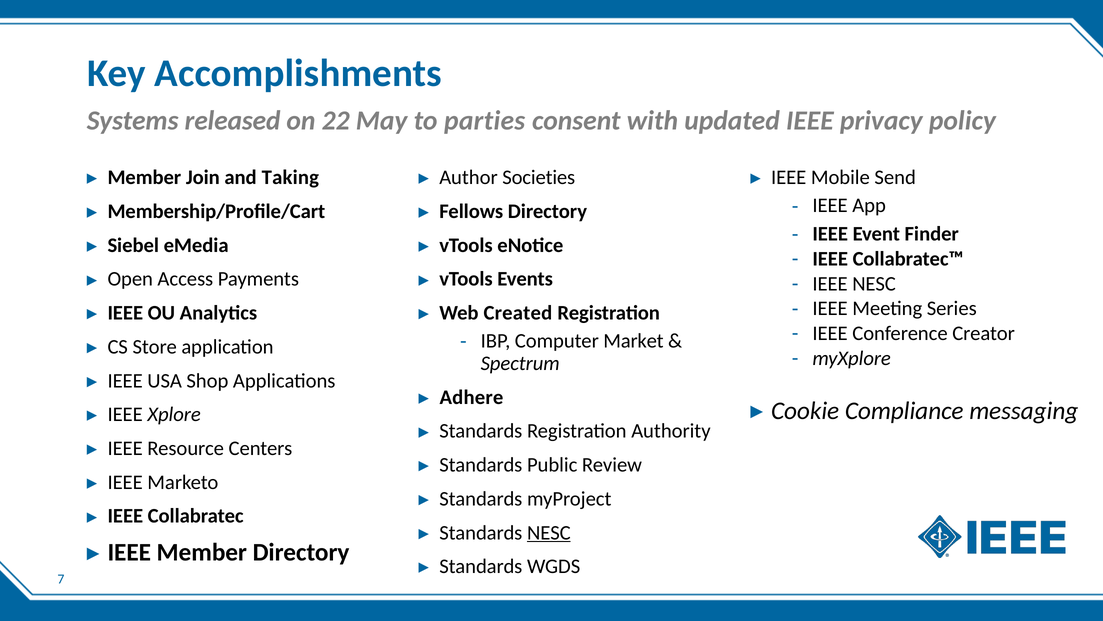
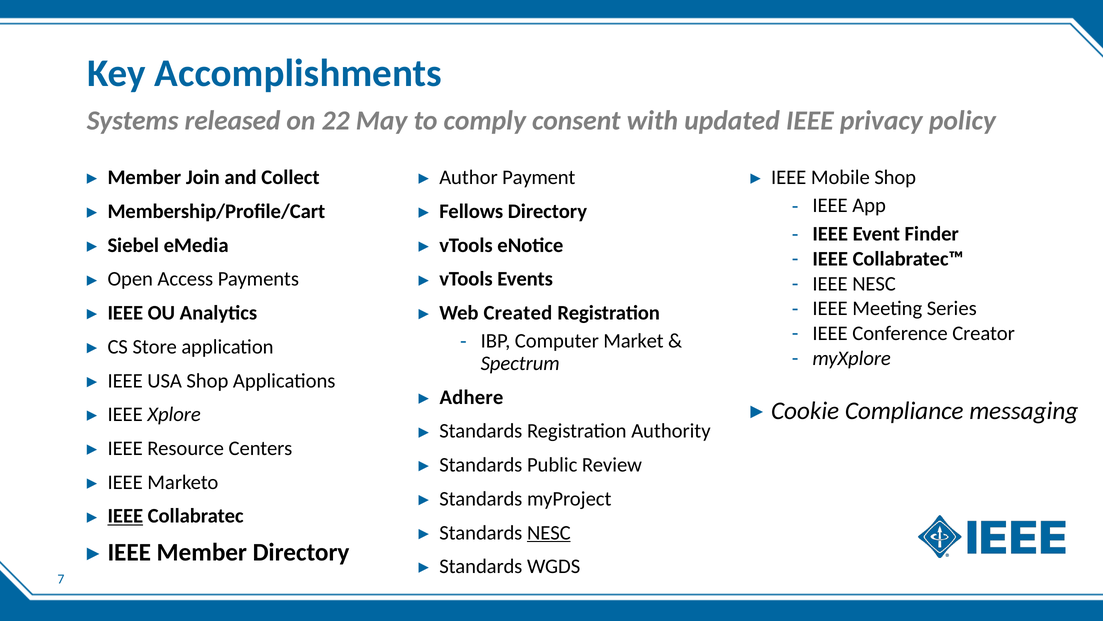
parties: parties -> comply
Taking: Taking -> Collect
Societies: Societies -> Payment
Mobile Send: Send -> Shop
IEEE at (125, 516) underline: none -> present
